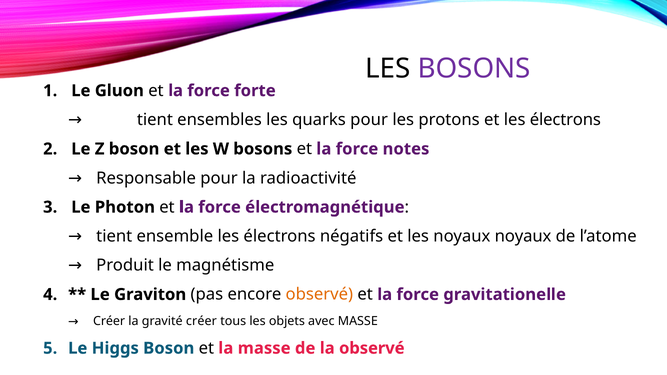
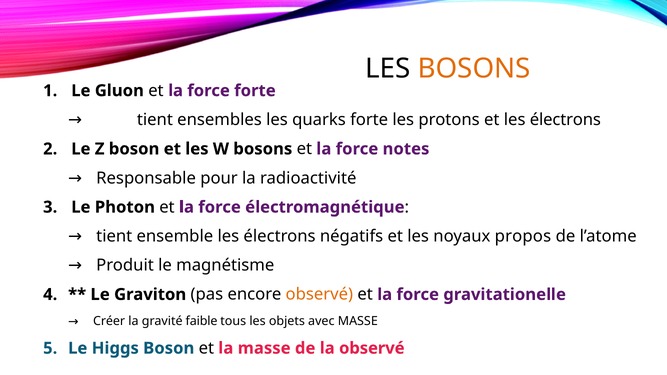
BOSONS at (474, 68) colour: purple -> orange
quarks pour: pour -> forte
noyaux noyaux: noyaux -> propos
gravité créer: créer -> faible
